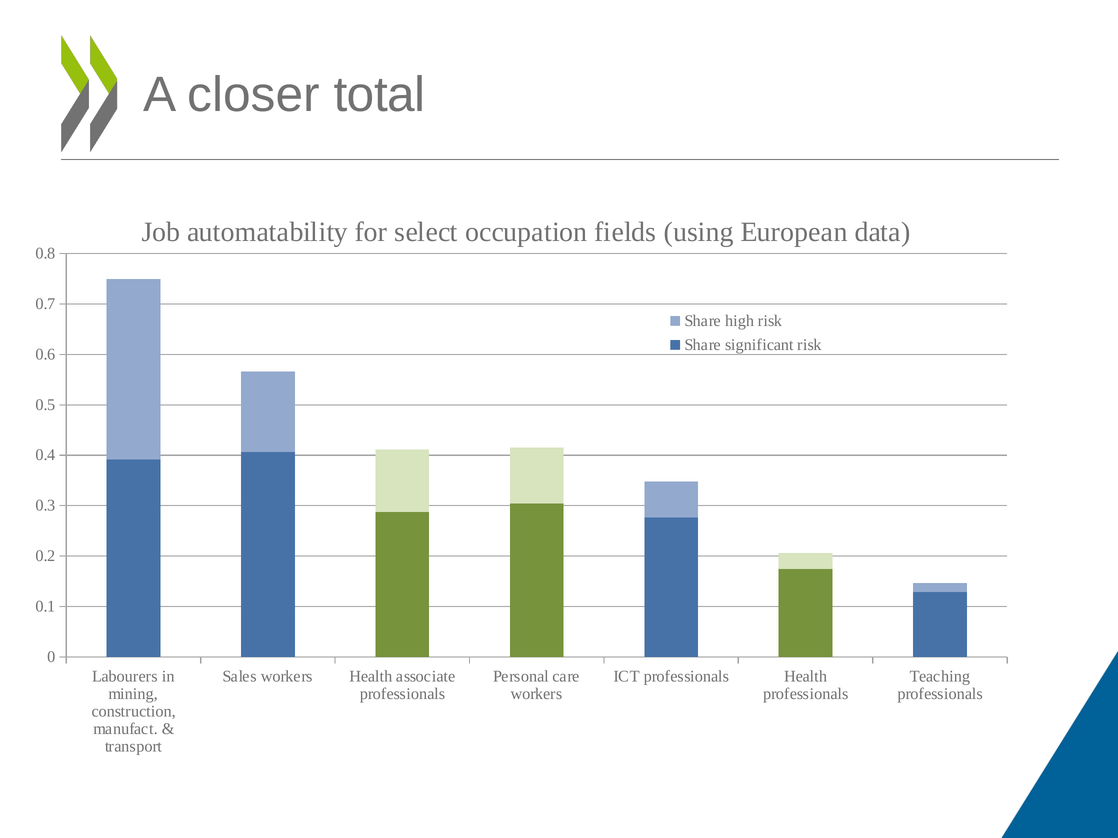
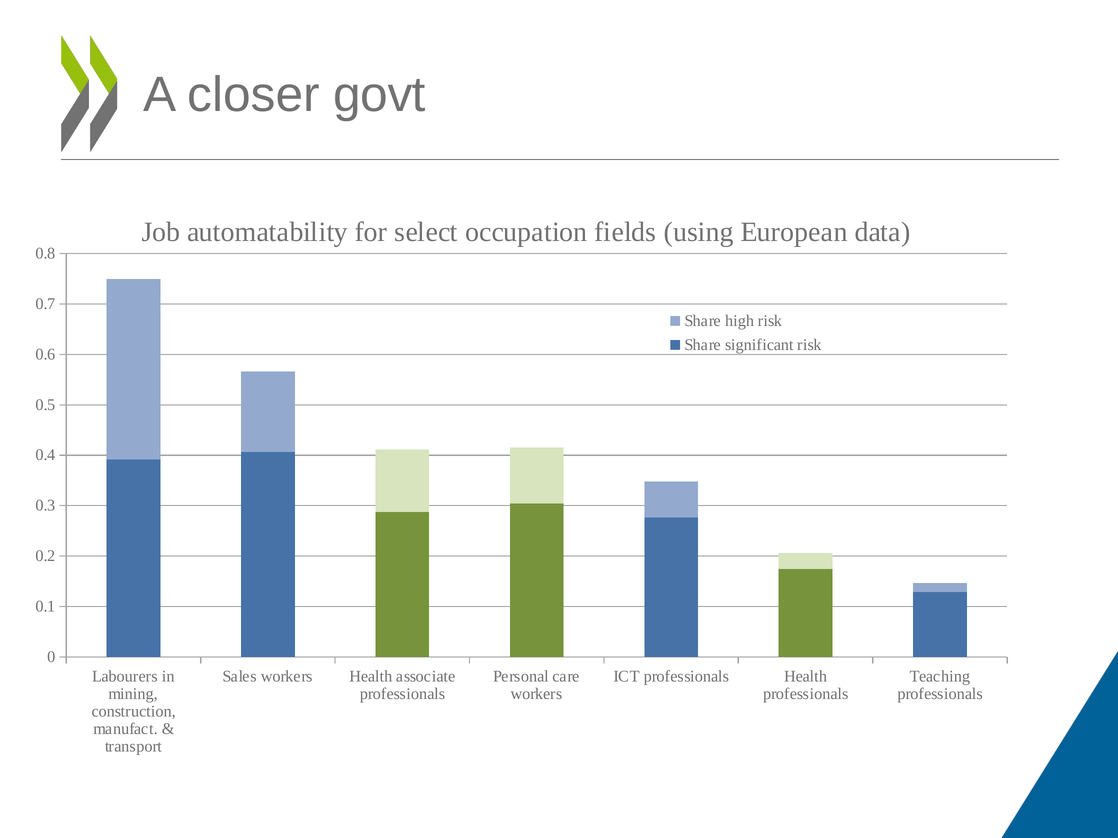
total: total -> govt
